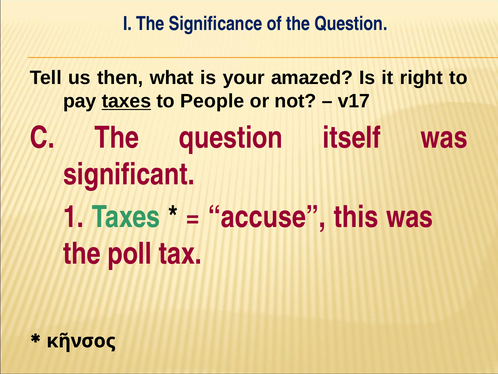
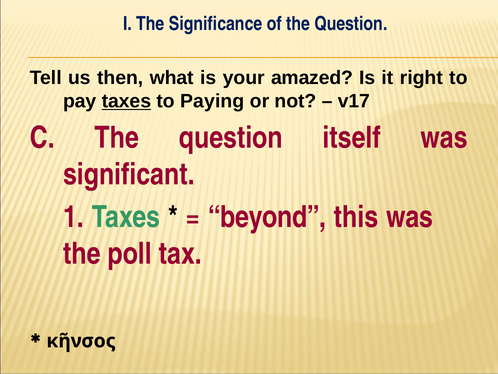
People: People -> Paying
accuse: accuse -> beyond
